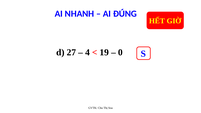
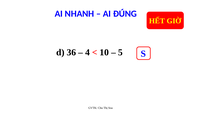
d 27: 27 -> 36
19 at (104, 52): 19 -> 10
0 at (120, 52): 0 -> 5
